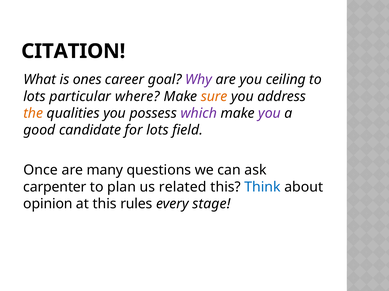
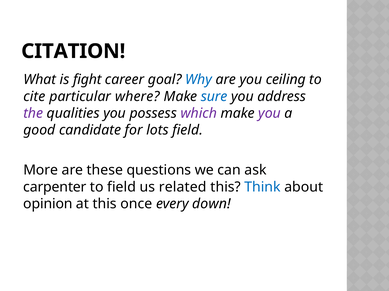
ones: ones -> fight
Why colour: purple -> blue
lots at (34, 97): lots -> cite
sure colour: orange -> blue
the colour: orange -> purple
Once: Once -> More
many: many -> these
to plan: plan -> field
rules: rules -> once
stage: stage -> down
